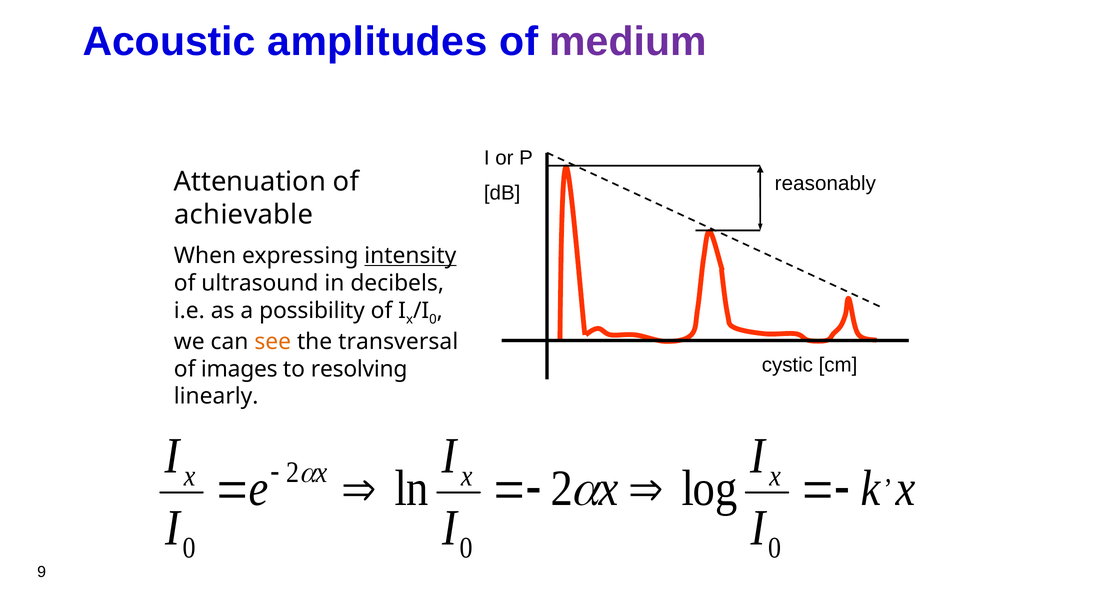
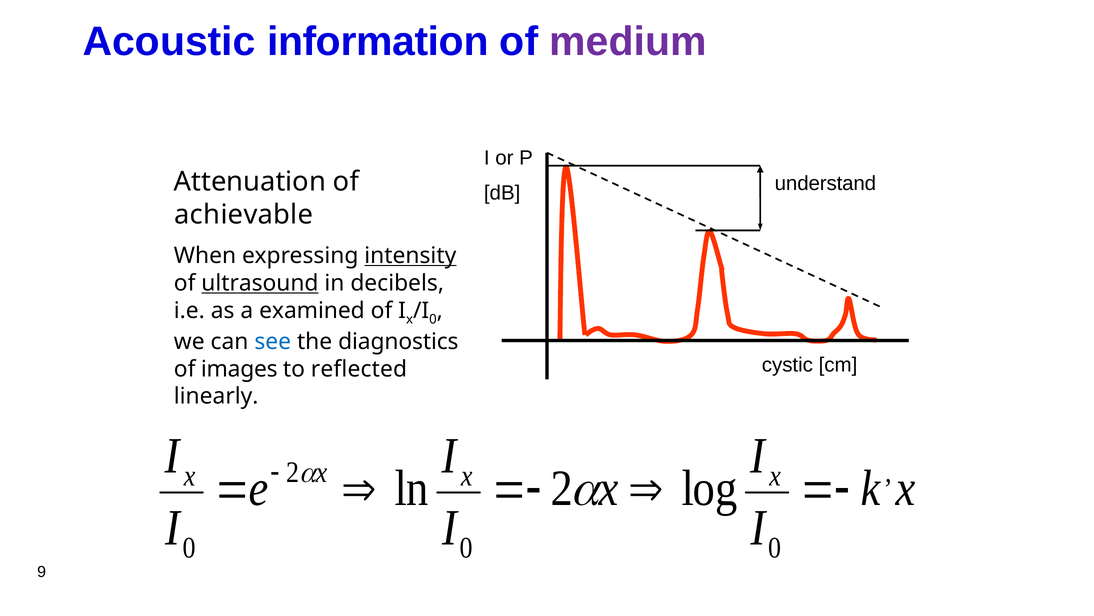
amplitudes: amplitudes -> information
reasonably: reasonably -> understand
ultrasound underline: none -> present
possibility: possibility -> examined
see colour: orange -> blue
transversal: transversal -> diagnostics
resolving: resolving -> reflected
